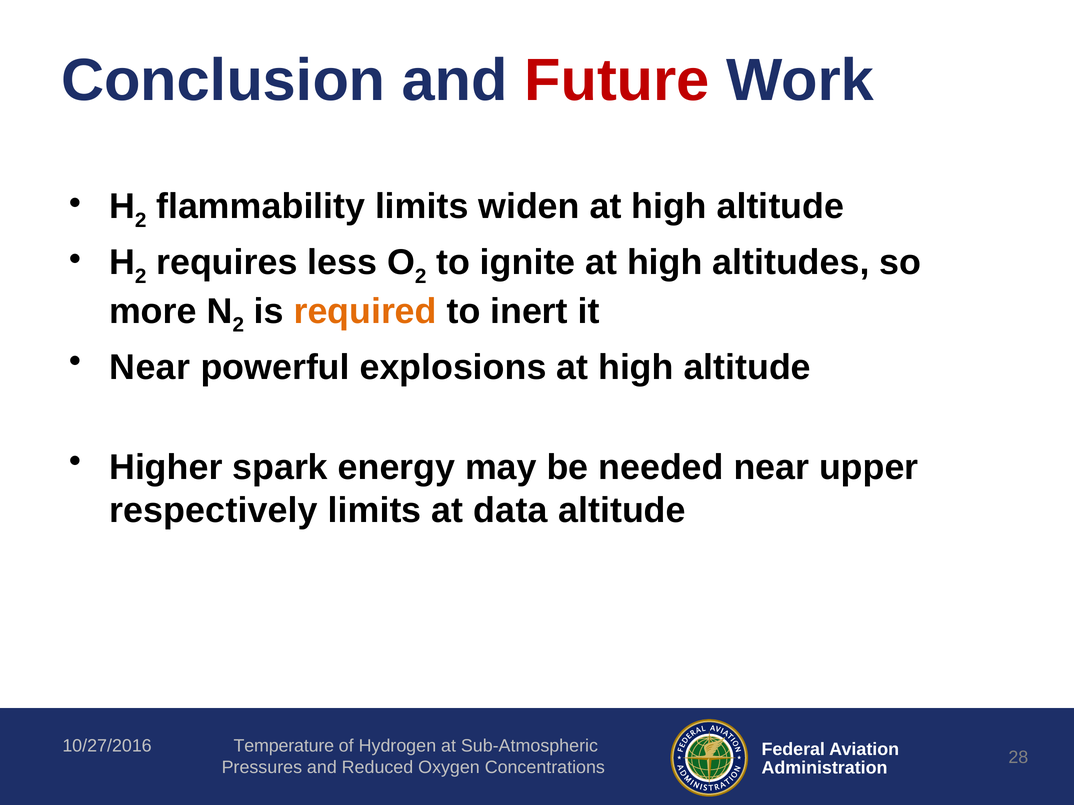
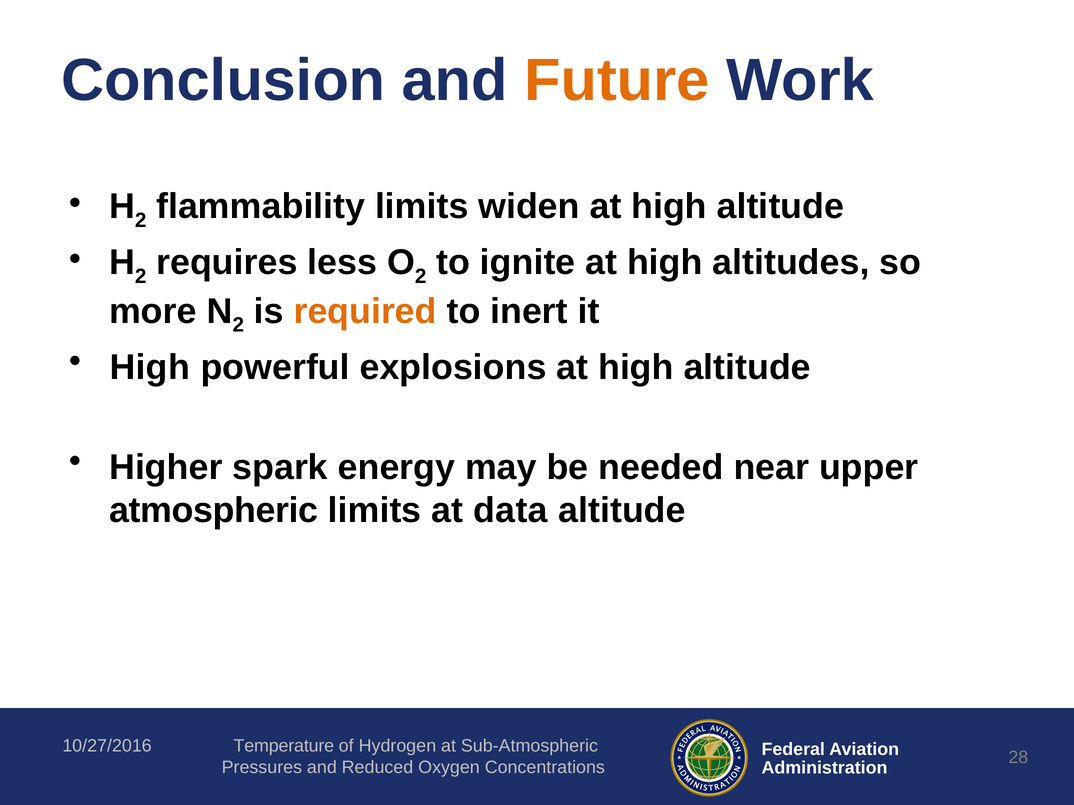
Future colour: red -> orange
Near at (150, 367): Near -> High
respectively: respectively -> atmospheric
